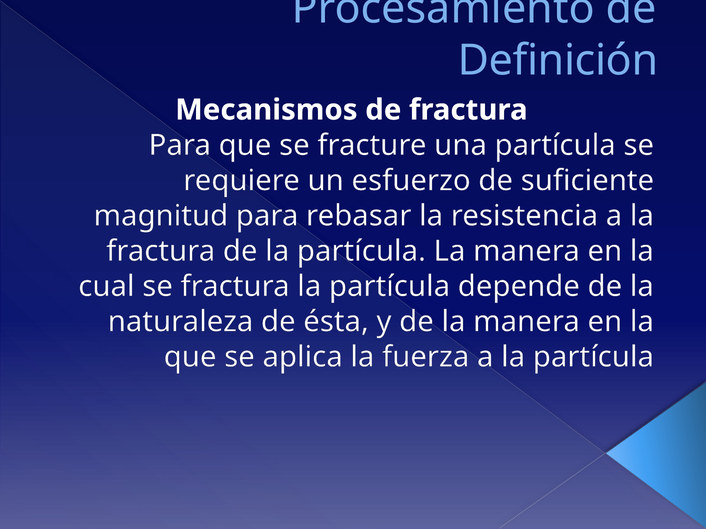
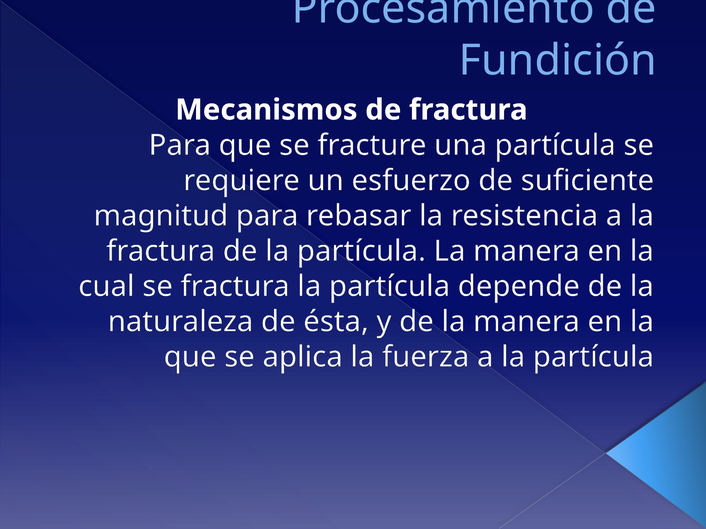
Definición: Definición -> Fundición
